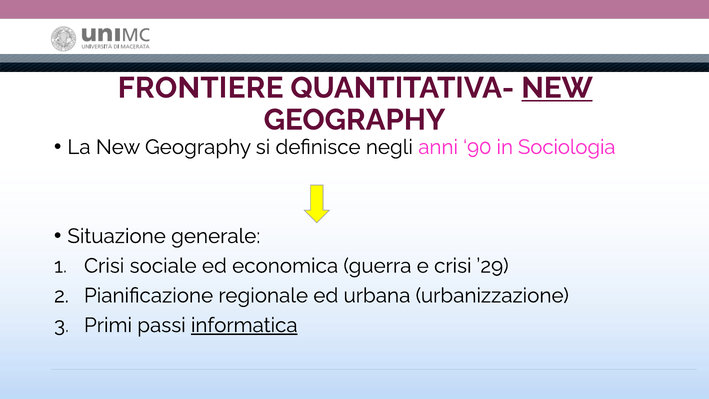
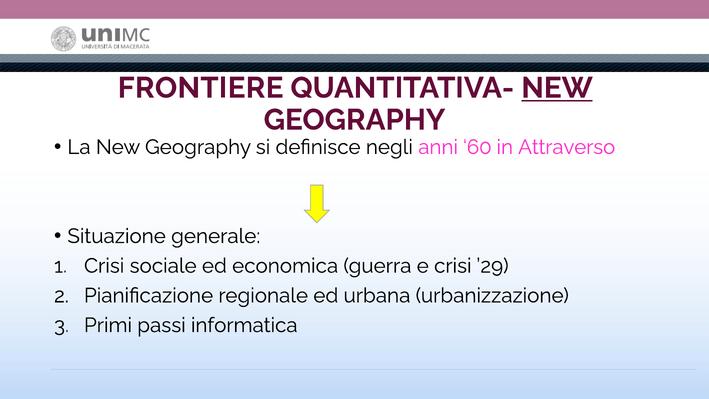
90: 90 -> 60
Sociologia: Sociologia -> Attraverso
informatica underline: present -> none
